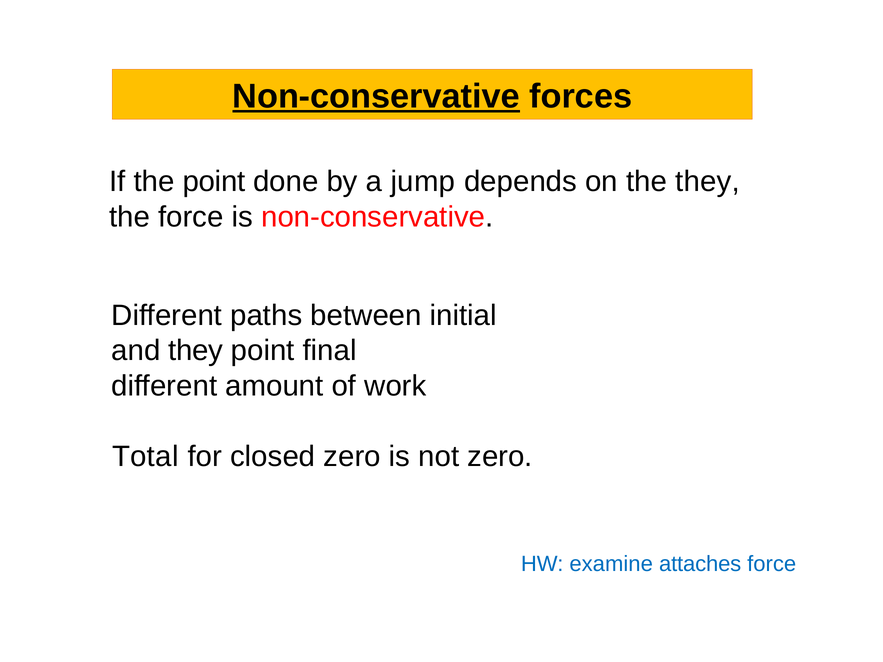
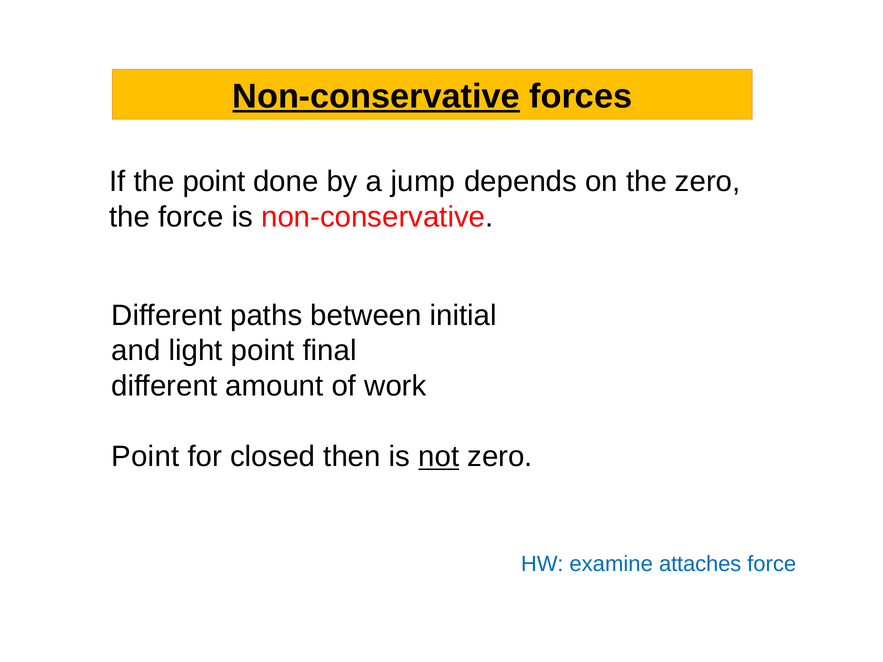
the they: they -> zero
and they: they -> light
Total at (145, 457): Total -> Point
closed zero: zero -> then
not underline: none -> present
